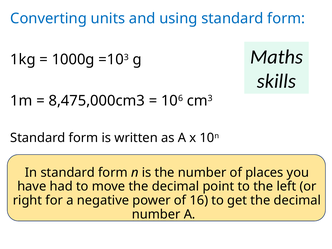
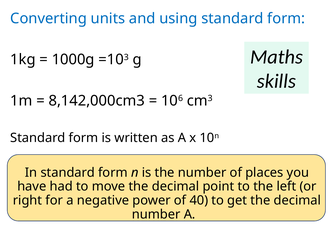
8,475,000cm3: 8,475,000cm3 -> 8,142,000cm3
16: 16 -> 40
